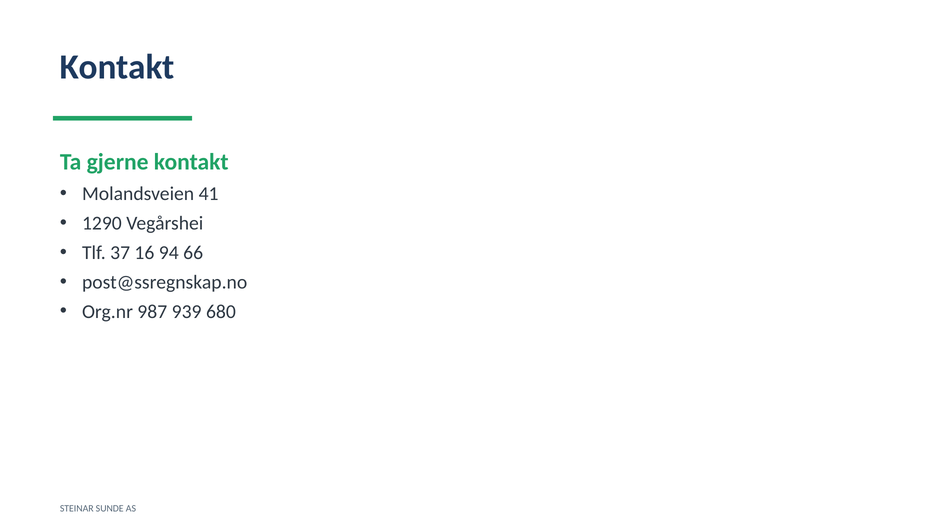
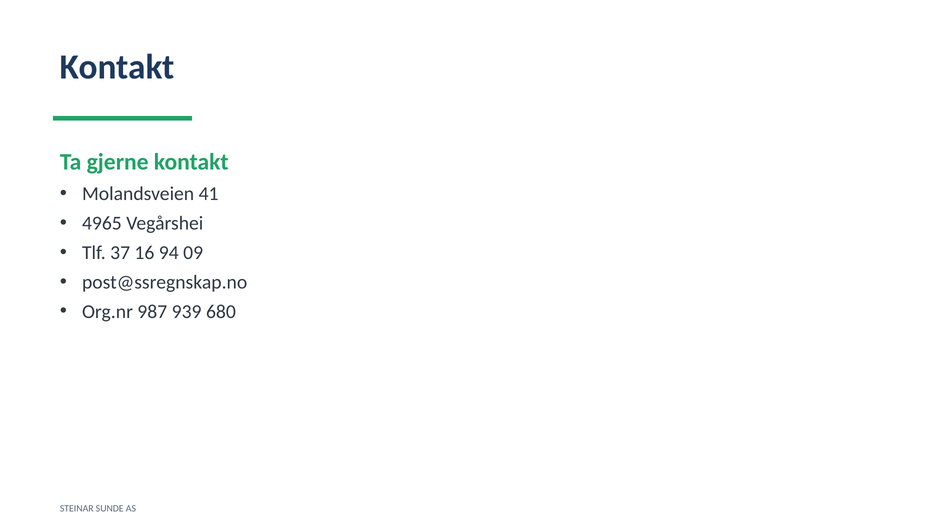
1290: 1290 -> 4965
66: 66 -> 09
